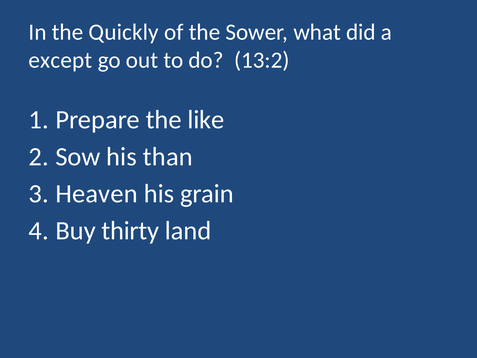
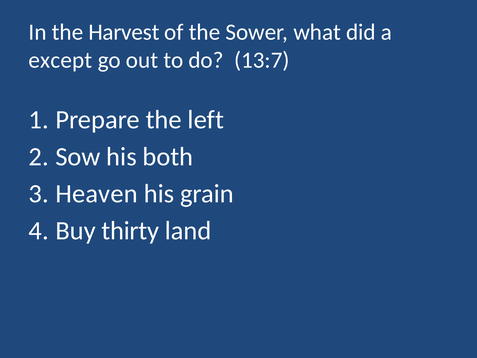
Quickly: Quickly -> Harvest
13:2: 13:2 -> 13:7
like: like -> left
than: than -> both
